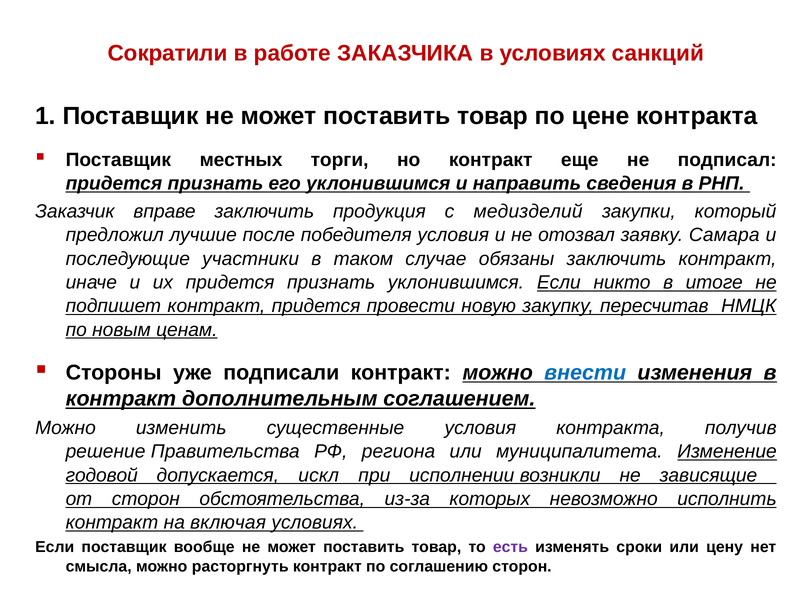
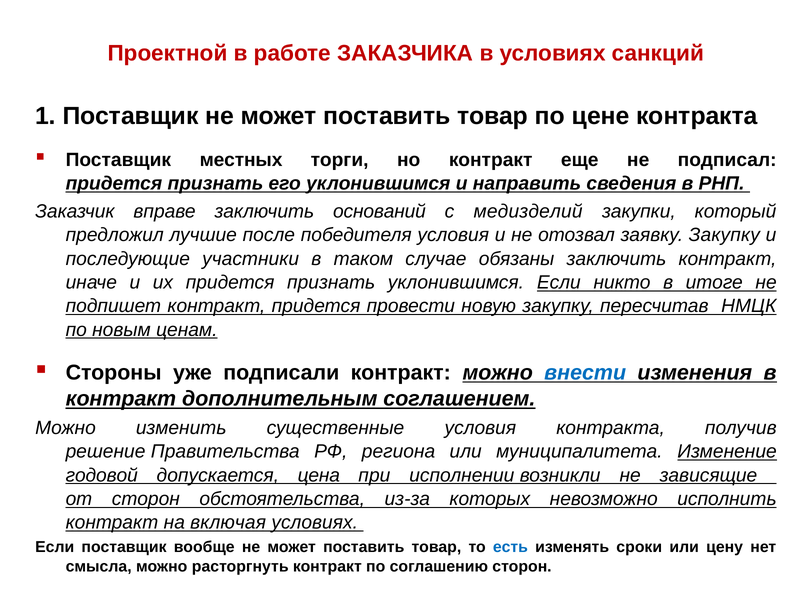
Сократили: Сократили -> Проектной
продукция: продукция -> оснований
заявку Самара: Самара -> Закупку
искл: искл -> цена
есть colour: purple -> blue
